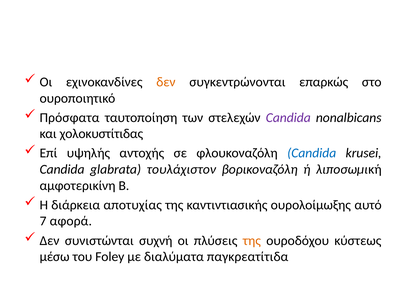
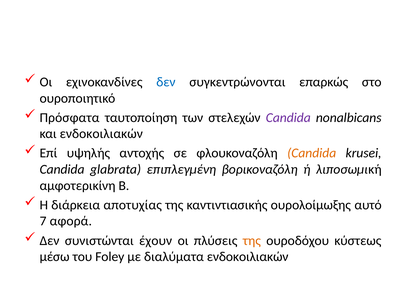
δεν at (166, 82) colour: orange -> blue
και χολοκυστίτιδας: χολοκυστίτιδας -> ενδοκοιλιακών
Candida at (312, 153) colour: blue -> orange
τουλάχιστον: τουλάχιστον -> επιπλεγμένη
συχνή: συχνή -> έχουν
διαλύματα παγκρεατίτιδα: παγκρεατίτιδα -> ενδοκοιλιακών
